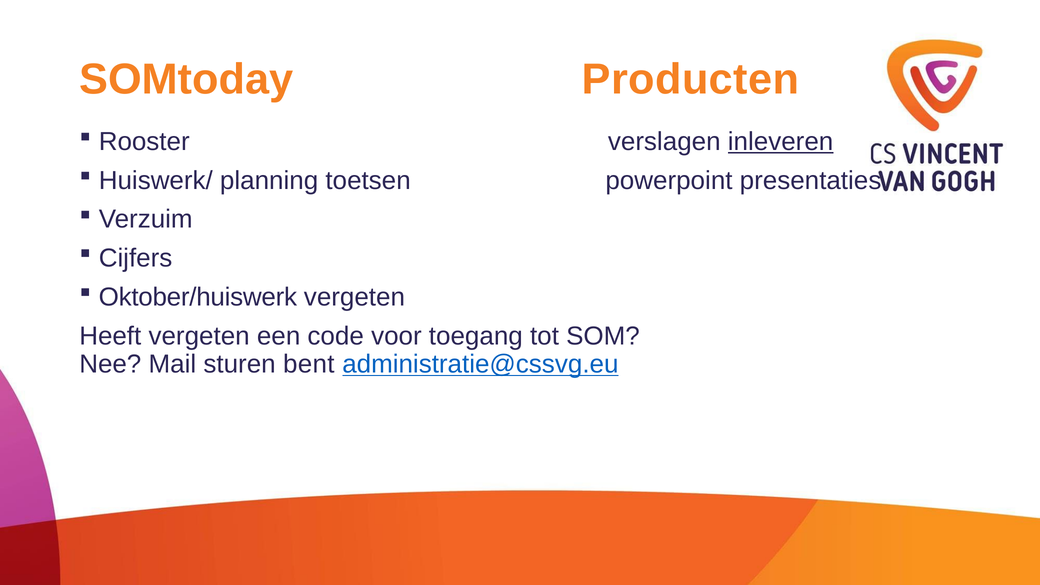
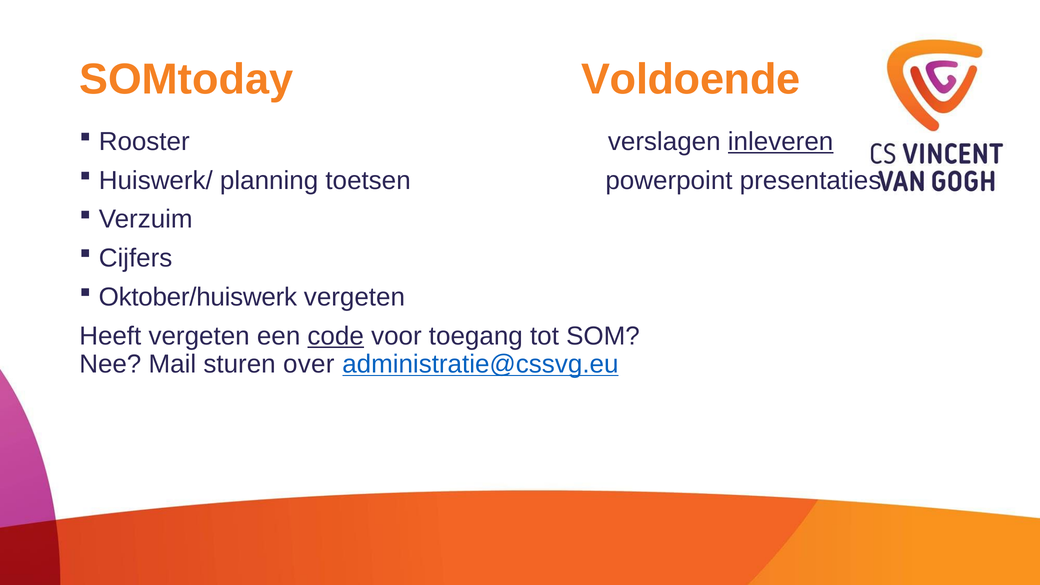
Producten: Producten -> Voldoende
code underline: none -> present
bent: bent -> over
